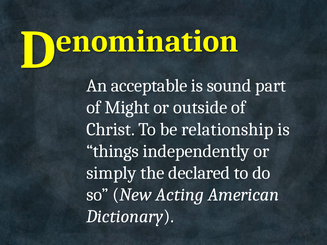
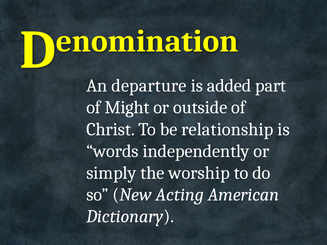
acceptable: acceptable -> departure
sound: sound -> added
things: things -> words
declared: declared -> worship
